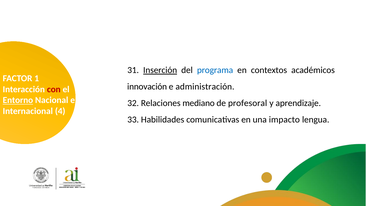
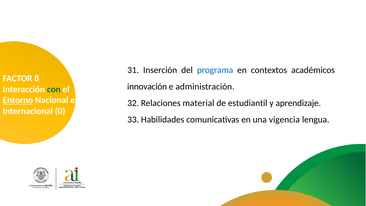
Inserción underline: present -> none
1: 1 -> 8
con colour: red -> green
mediano: mediano -> material
profesoral: profesoral -> estudiantil
4: 4 -> 0
impacto: impacto -> vigencia
